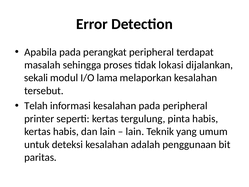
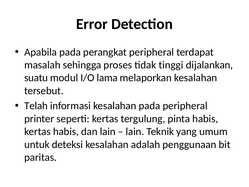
lokasi: lokasi -> tinggi
sekali: sekali -> suatu
